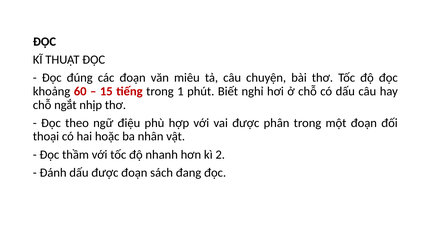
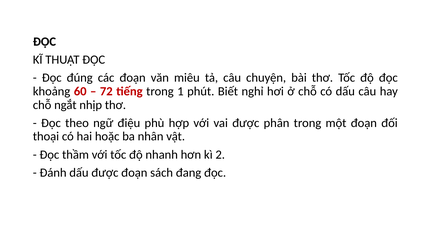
15: 15 -> 72
